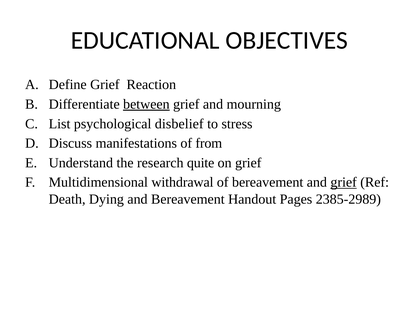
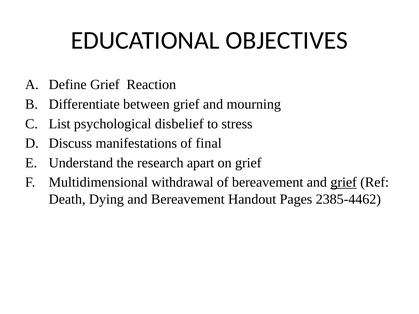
between underline: present -> none
from: from -> final
quite: quite -> apart
2385-2989: 2385-2989 -> 2385-4462
